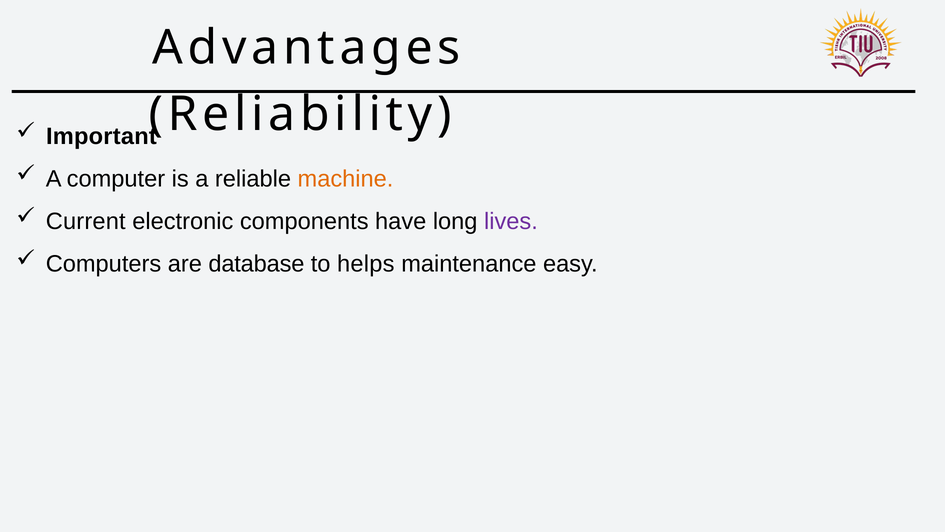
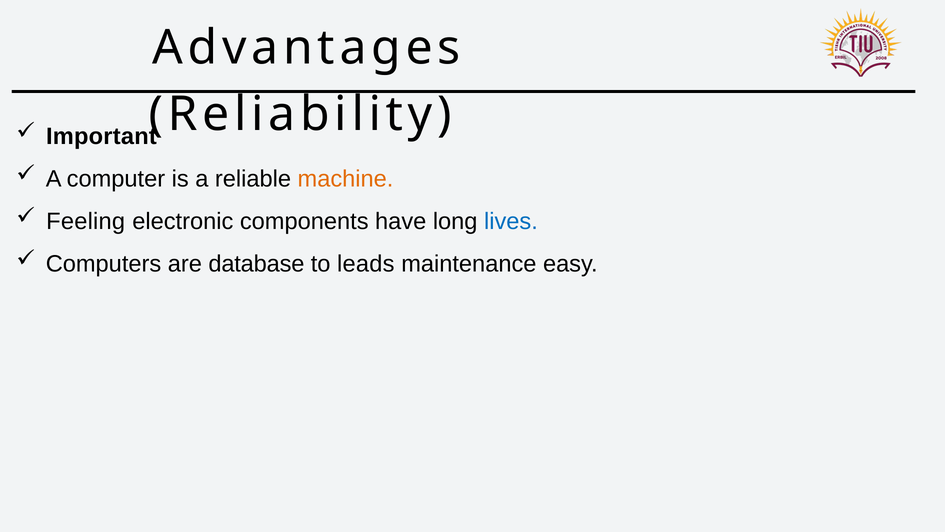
Current: Current -> Feeling
lives colour: purple -> blue
helps: helps -> leads
